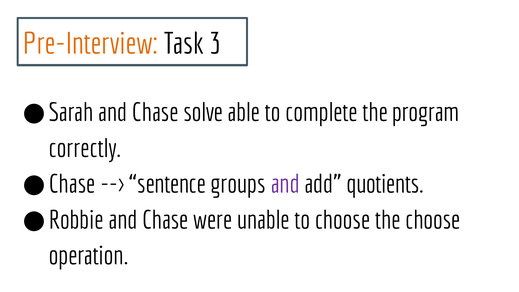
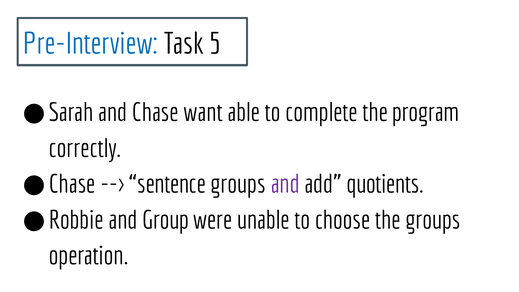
Pre-Interview colour: orange -> blue
3: 3 -> 5
solve: solve -> want
Chase at (165, 220): Chase -> Group
the choose: choose -> groups
